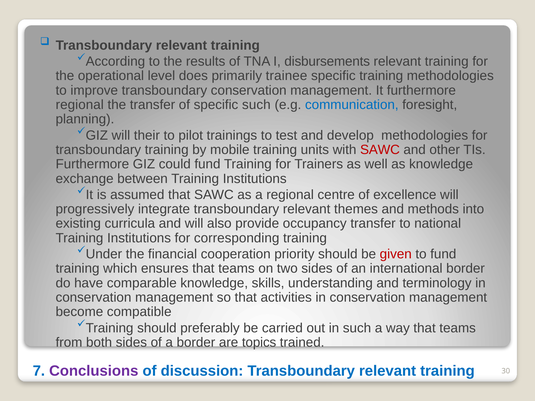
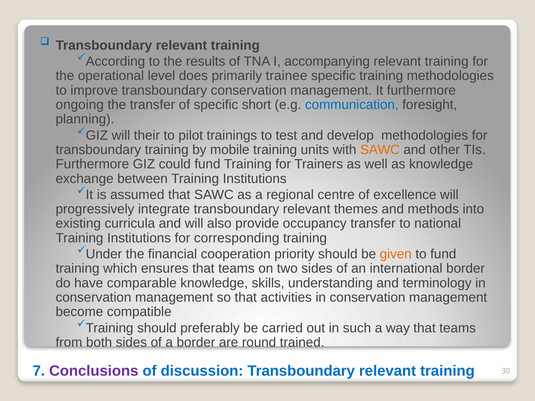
disbursements: disbursements -> accompanying
regional at (80, 105): regional -> ongoing
specific such: such -> short
SAWC at (380, 150) colour: red -> orange
given colour: red -> orange
topics: topics -> round
